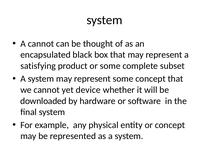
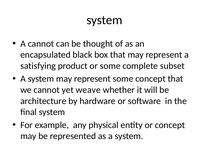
device: device -> weave
downloaded: downloaded -> architecture
